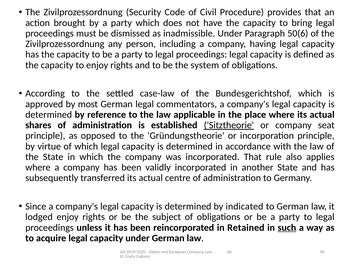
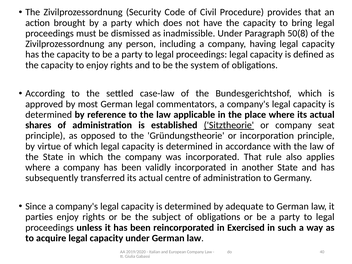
50(6: 50(6 -> 50(8
indicated: indicated -> adequate
lodged: lodged -> parties
Retained: Retained -> Exercised
such underline: present -> none
